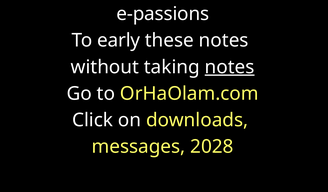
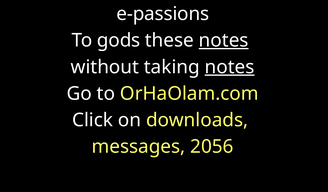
early: early -> gods
notes at (224, 41) underline: none -> present
2028: 2028 -> 2056
